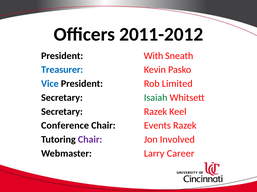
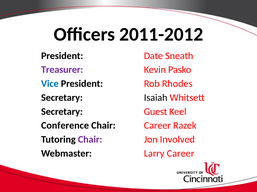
With: With -> Date
Treasurer colour: blue -> purple
Limited: Limited -> Rhodes
Isaiah colour: green -> black
Secretary Razek: Razek -> Guest
Chair Events: Events -> Career
